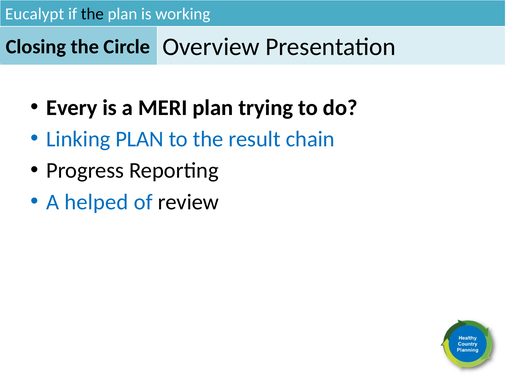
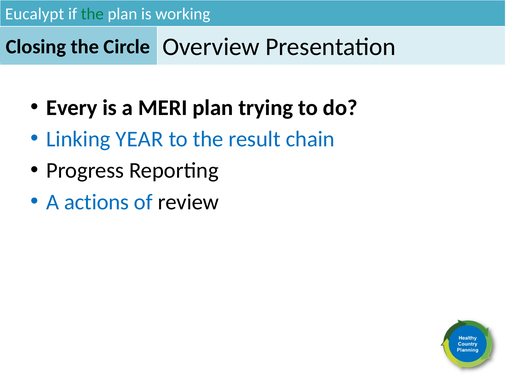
the at (92, 14) colour: black -> green
Linking PLAN: PLAN -> YEAR
helped: helped -> actions
